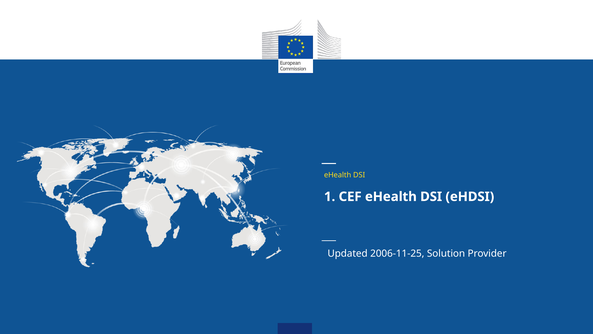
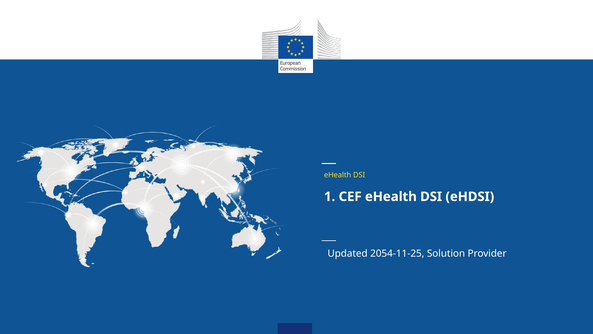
2006-11-25: 2006-11-25 -> 2054-11-25
